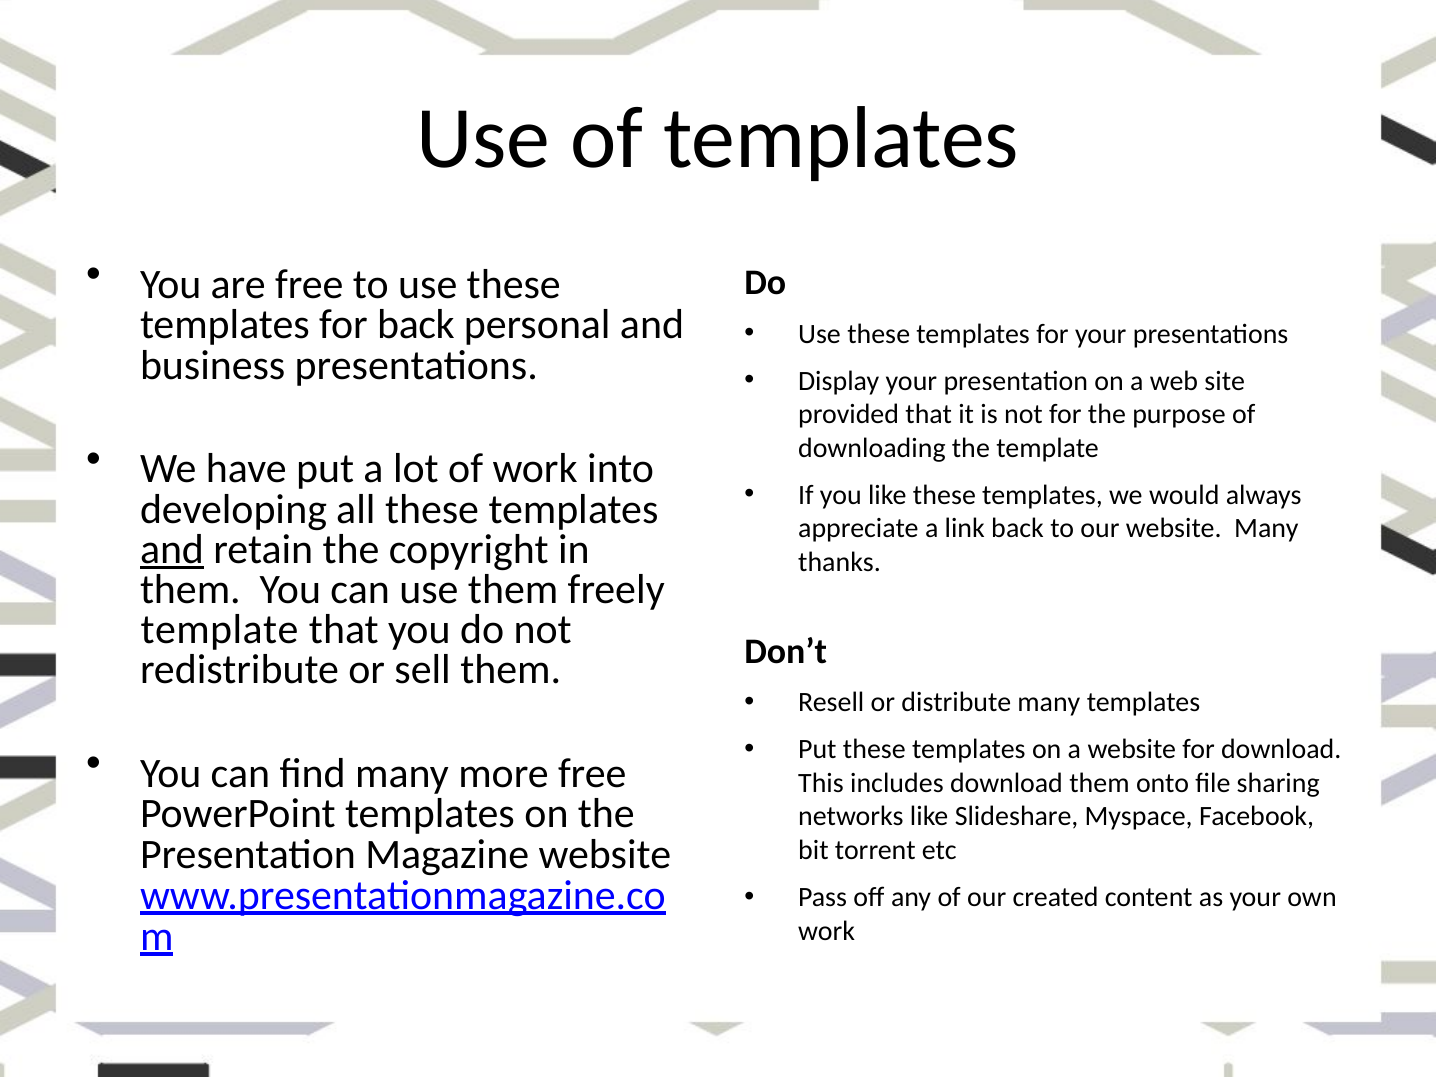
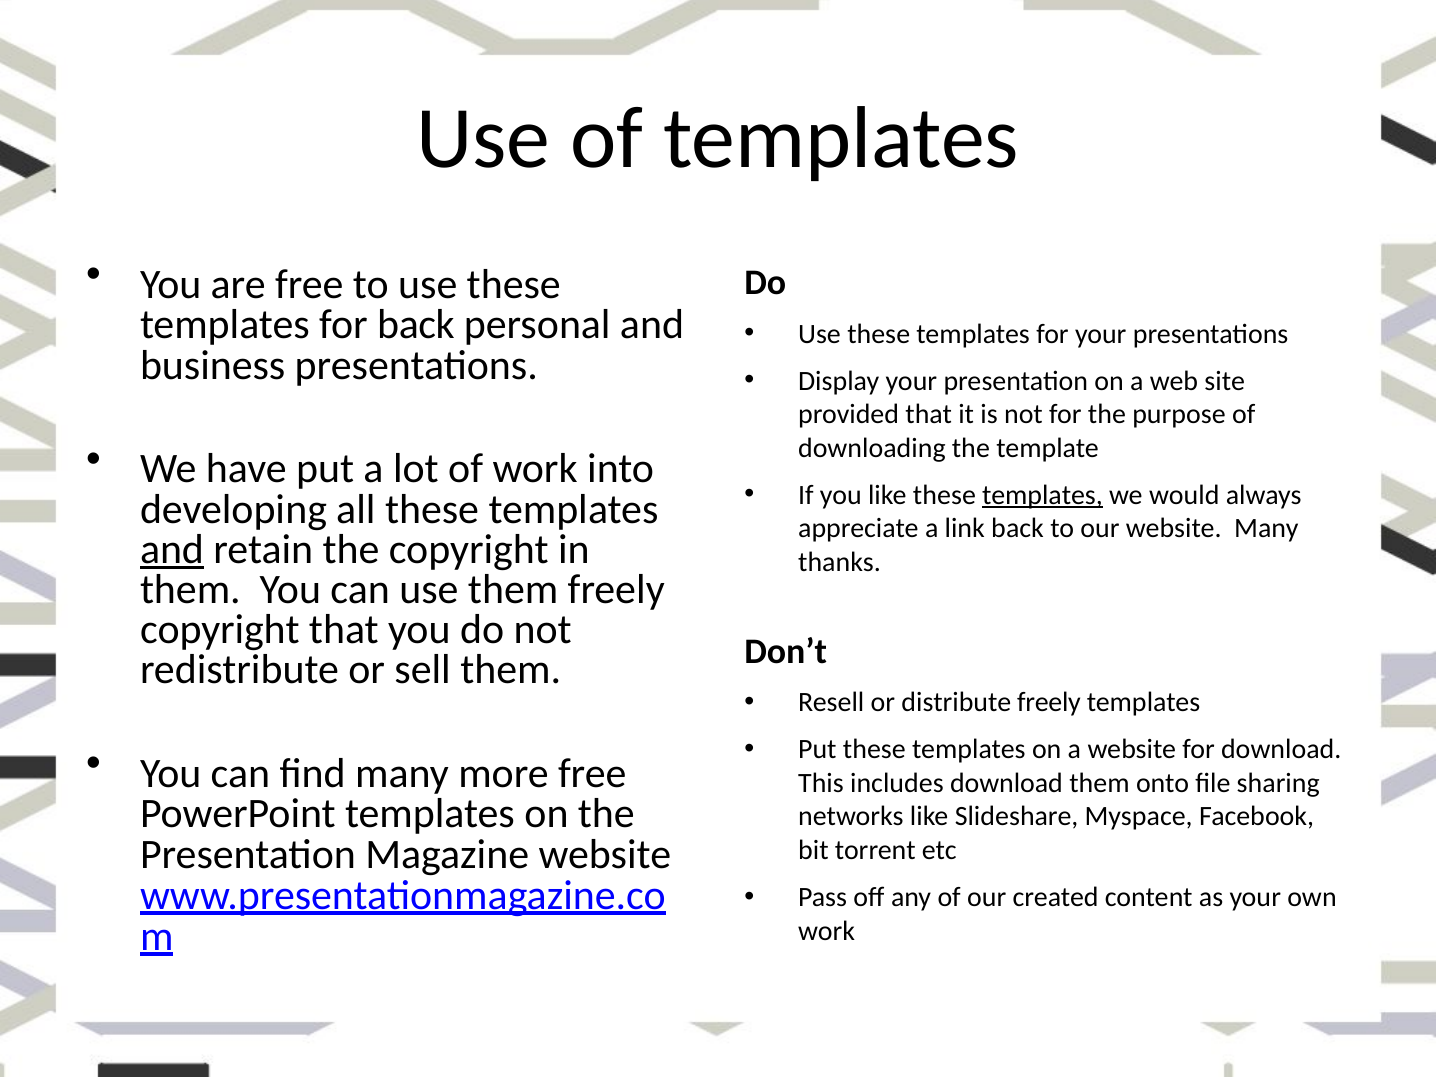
templates at (1042, 495) underline: none -> present
template at (220, 630): template -> copyright
distribute many: many -> freely
